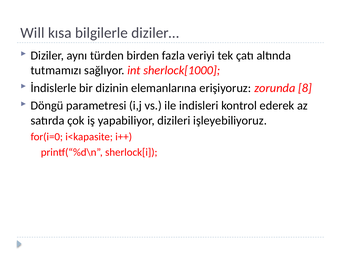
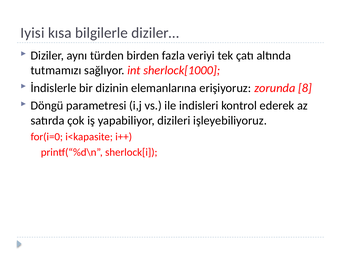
Will: Will -> Iyisi
